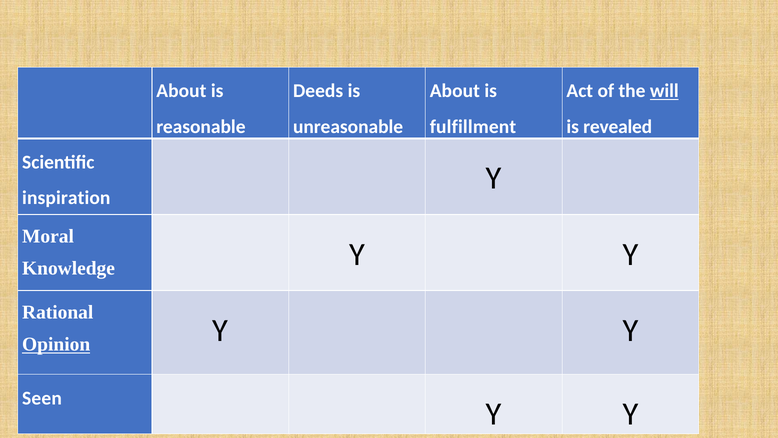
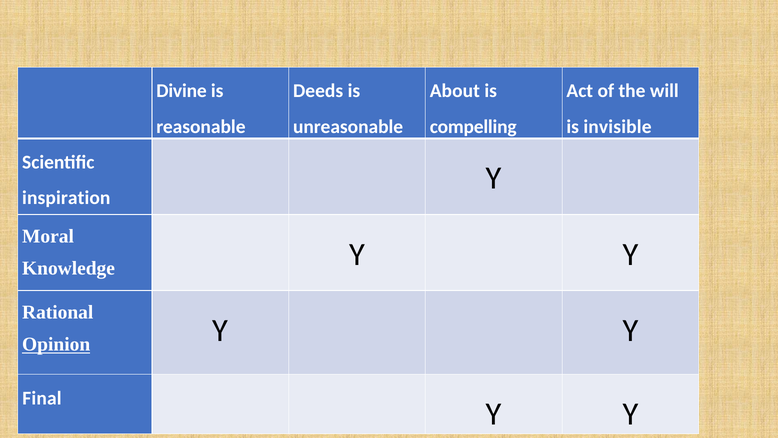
About at (181, 91): About -> Divine
will underline: present -> none
fulfillment: fulfillment -> compelling
revealed: revealed -> invisible
Seen: Seen -> Final
